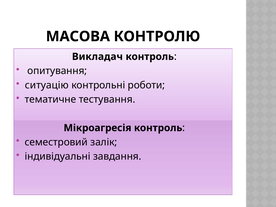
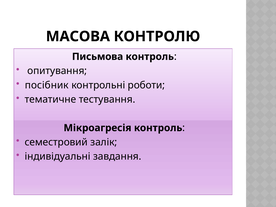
Викладач: Викладач -> Письмова
ситуацію: ситуацію -> посібник
